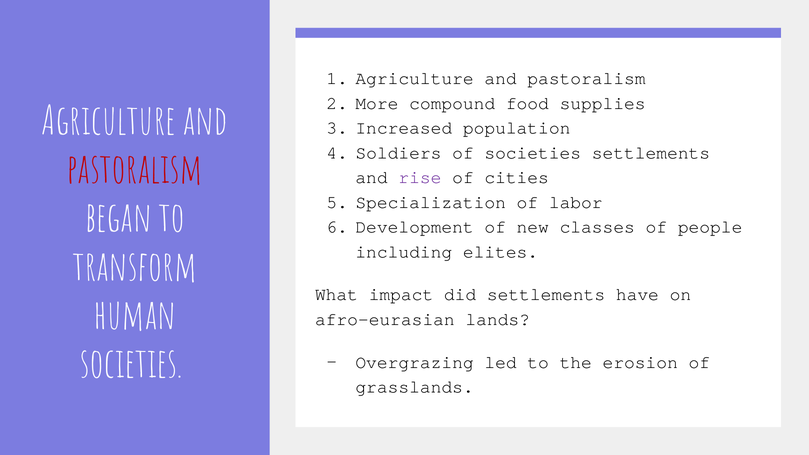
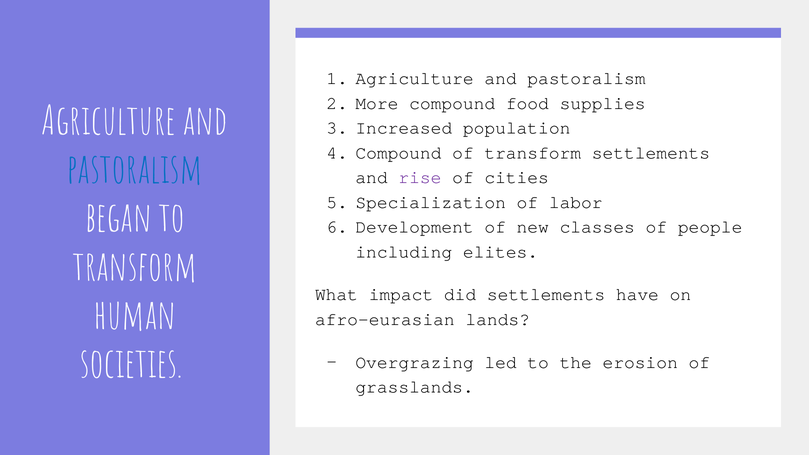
Soldiers at (398, 153): Soldiers -> Compound
of societies: societies -> transform
pastoralism at (135, 170) colour: red -> blue
